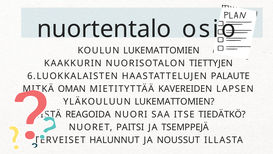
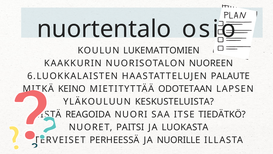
TIETTYJEN: TIETTYJEN -> NUOREEN
OMAN: OMAN -> KEINO
KAVEREIDEN: KAVEREIDEN -> ODOTETAAN
YLÄKOULUUN LUKEMATTOMIEN: LUKEMATTOMIEN -> KESKUSTELUISTA
TSEMPPEJÄ: TSEMPPEJÄ -> LUOKASTA
HALUNNUT: HALUNNUT -> PERHEESSÄ
NOUSSUT: NOUSSUT -> NUORILLE
